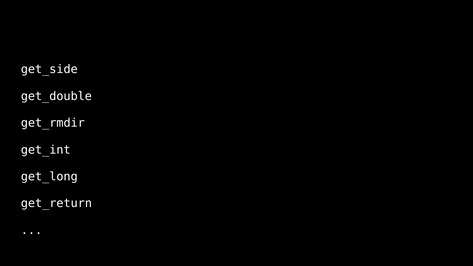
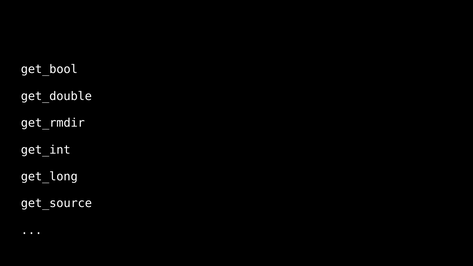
get_side: get_side -> get_bool
get_return: get_return -> get_source
